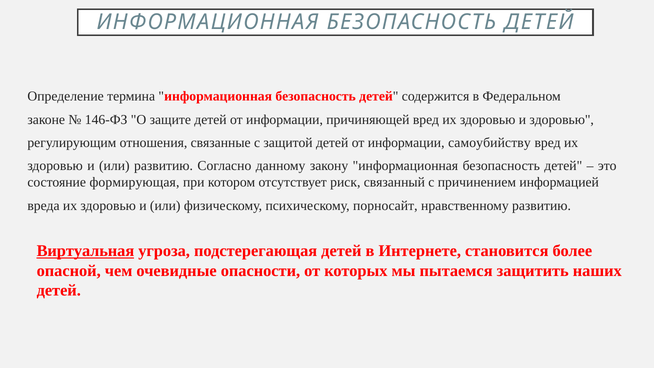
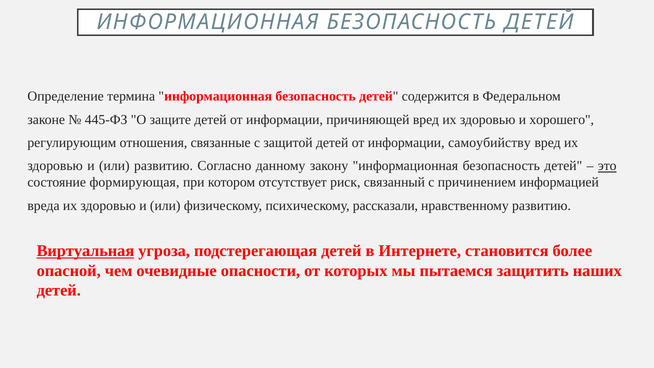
146-ФЗ: 146-ФЗ -> 445-ФЗ
и здоровью: здоровью -> хорошего
это underline: none -> present
порносайт: порносайт -> рассказали
